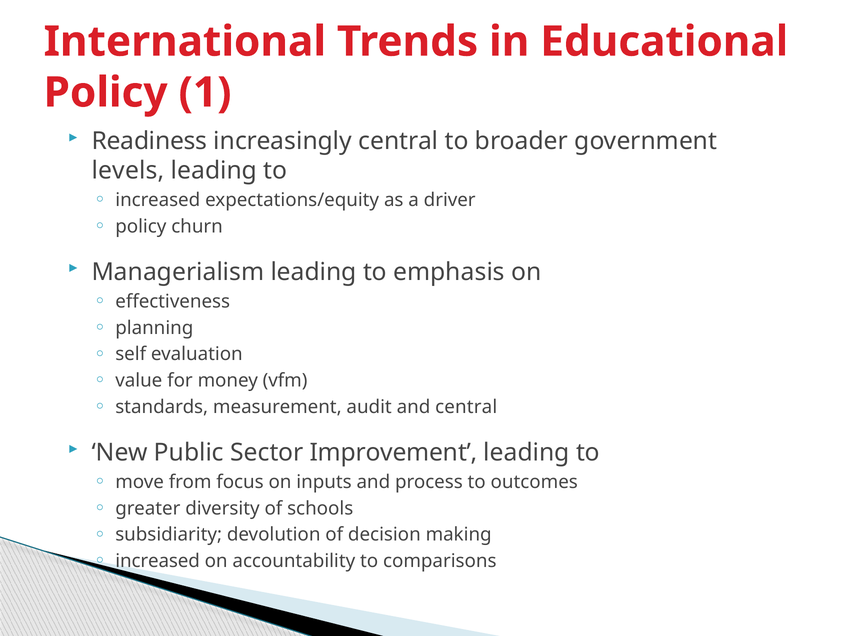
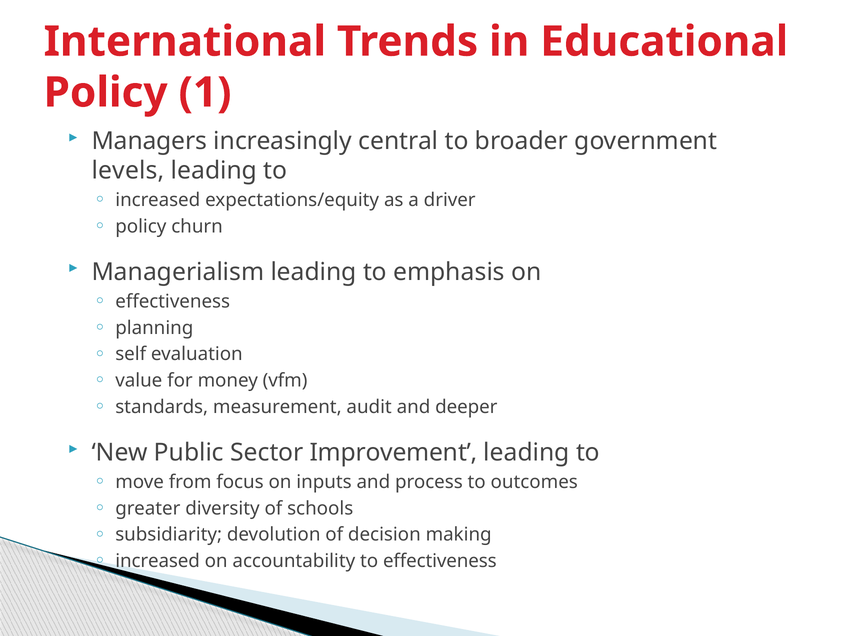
Readiness: Readiness -> Managers
and central: central -> deeper
to comparisons: comparisons -> effectiveness
